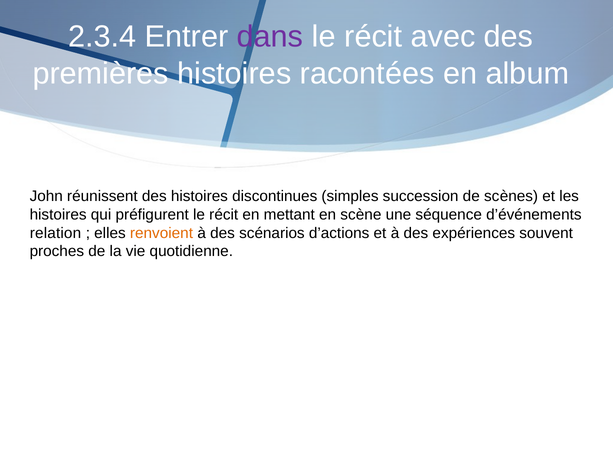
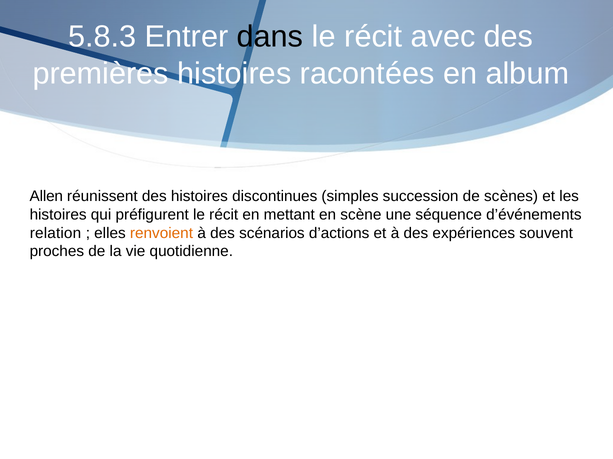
2.3.4: 2.3.4 -> 5.8.3
dans colour: purple -> black
John: John -> Allen
